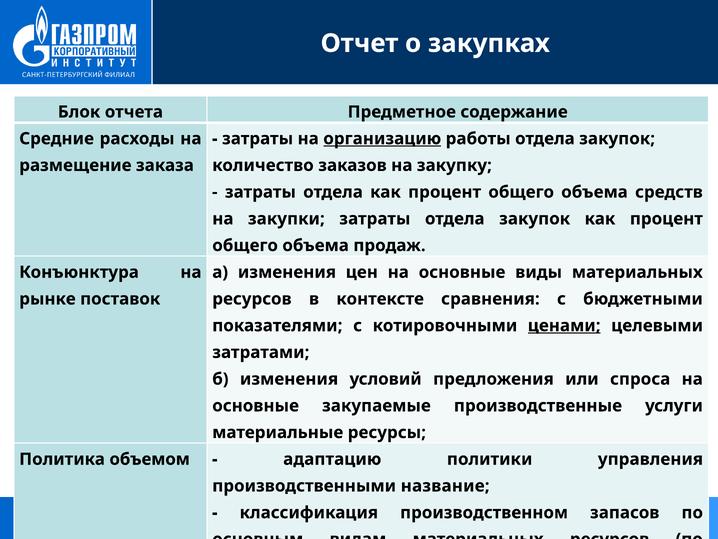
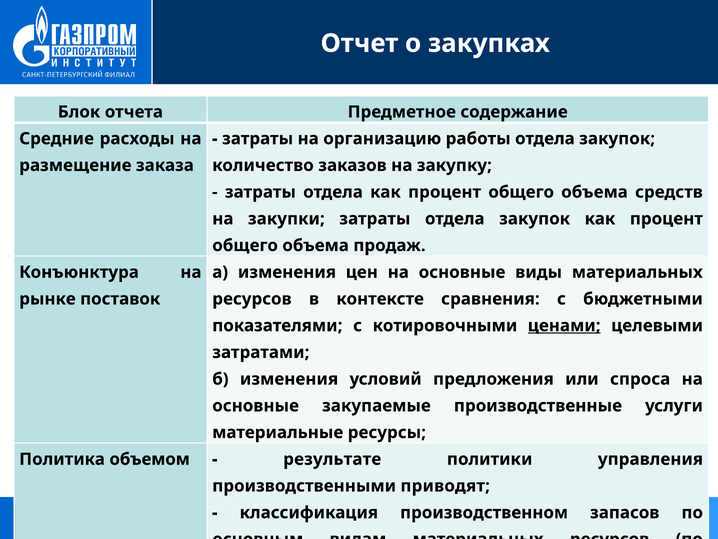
организацию underline: present -> none
адаптацию: адаптацию -> результате
название: название -> приводят
